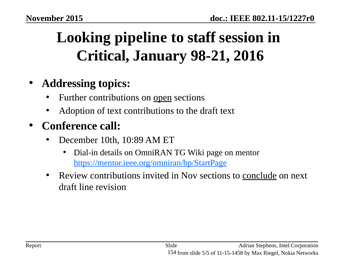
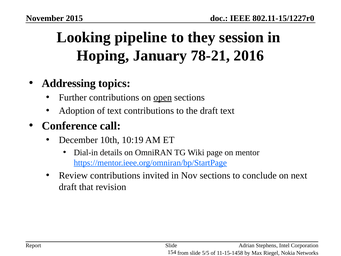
staff: staff -> they
Critical: Critical -> Hoping
98-21: 98-21 -> 78-21
10:89: 10:89 -> 10:19
conclude underline: present -> none
line: line -> that
